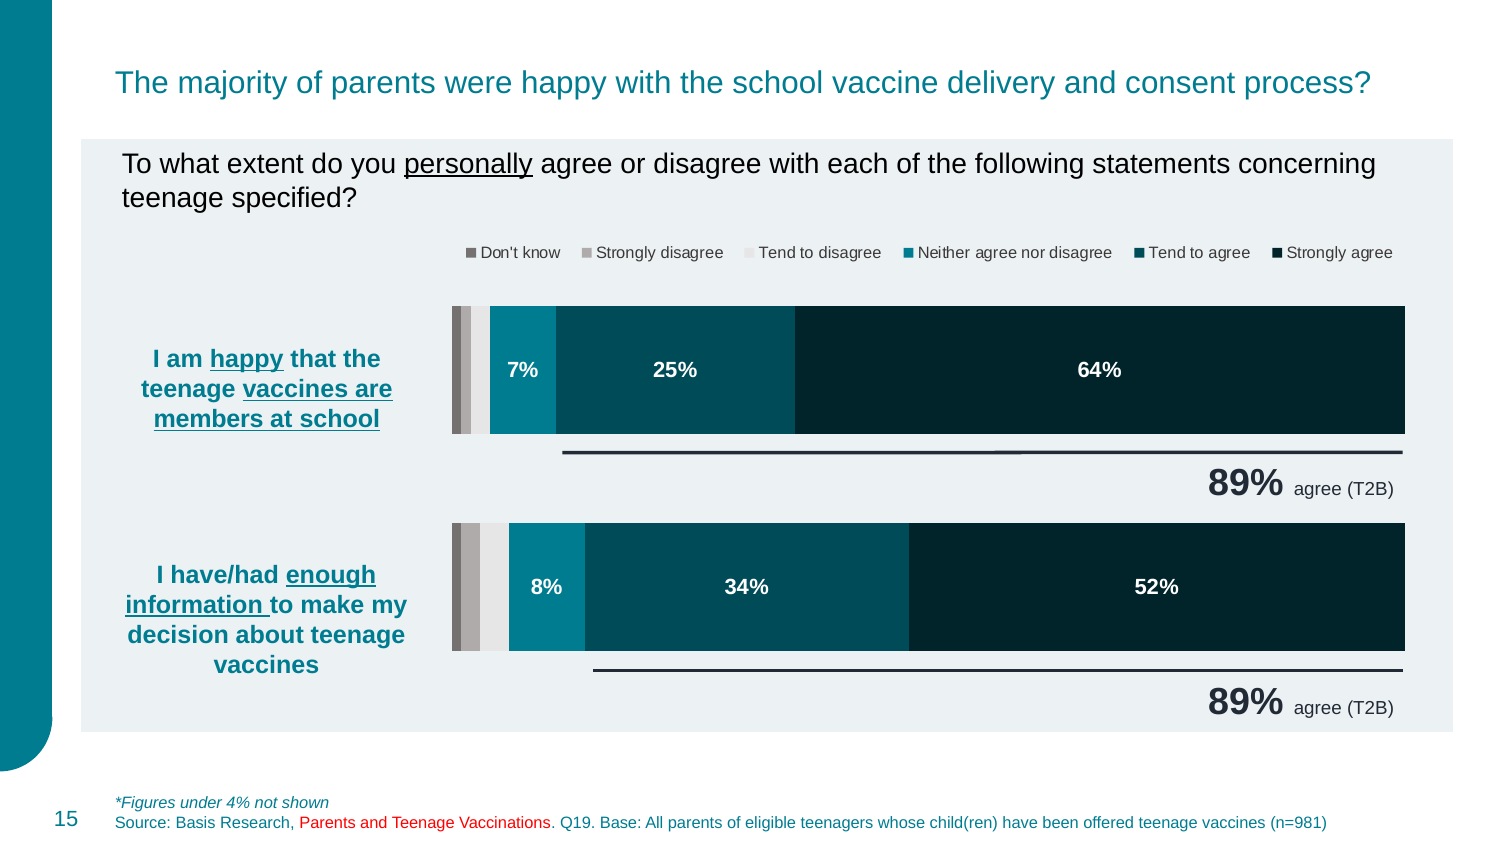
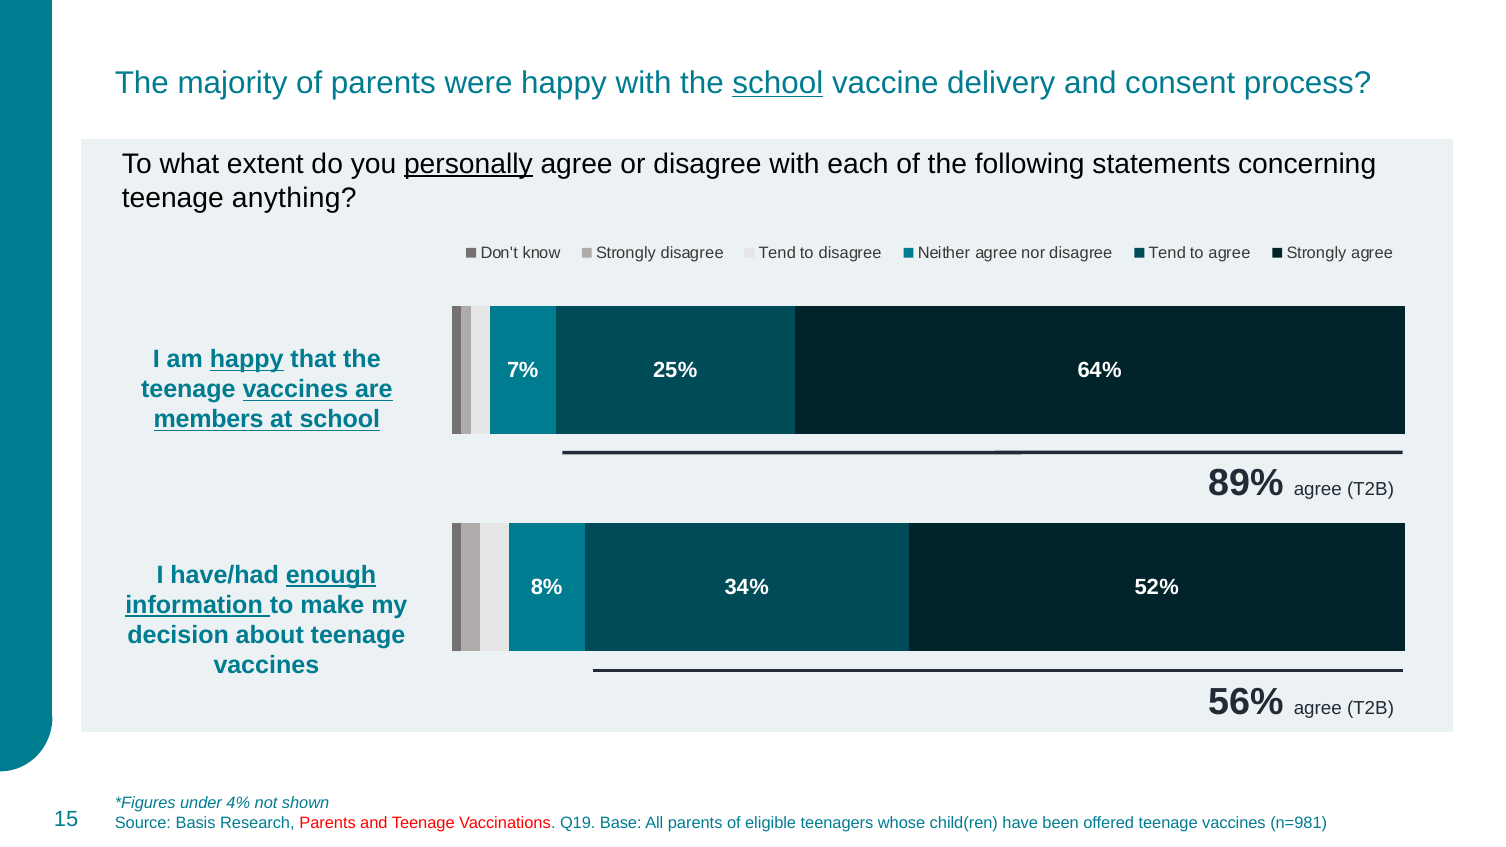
school at (778, 83) underline: none -> present
specified: specified -> anything
89% at (1246, 702): 89% -> 56%
